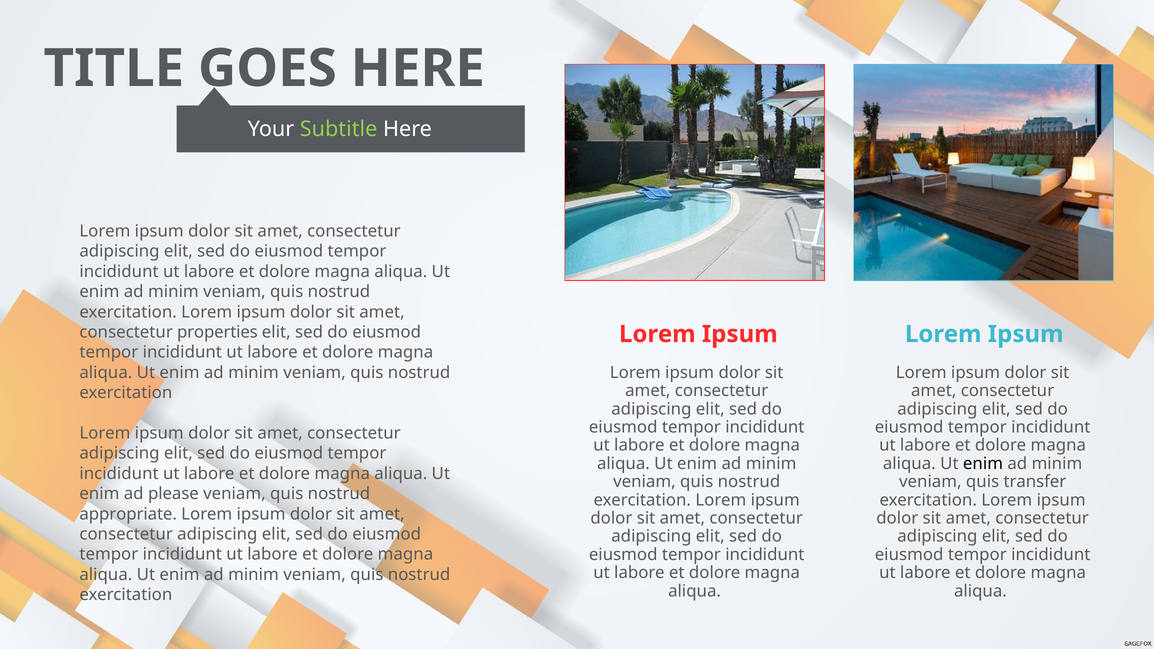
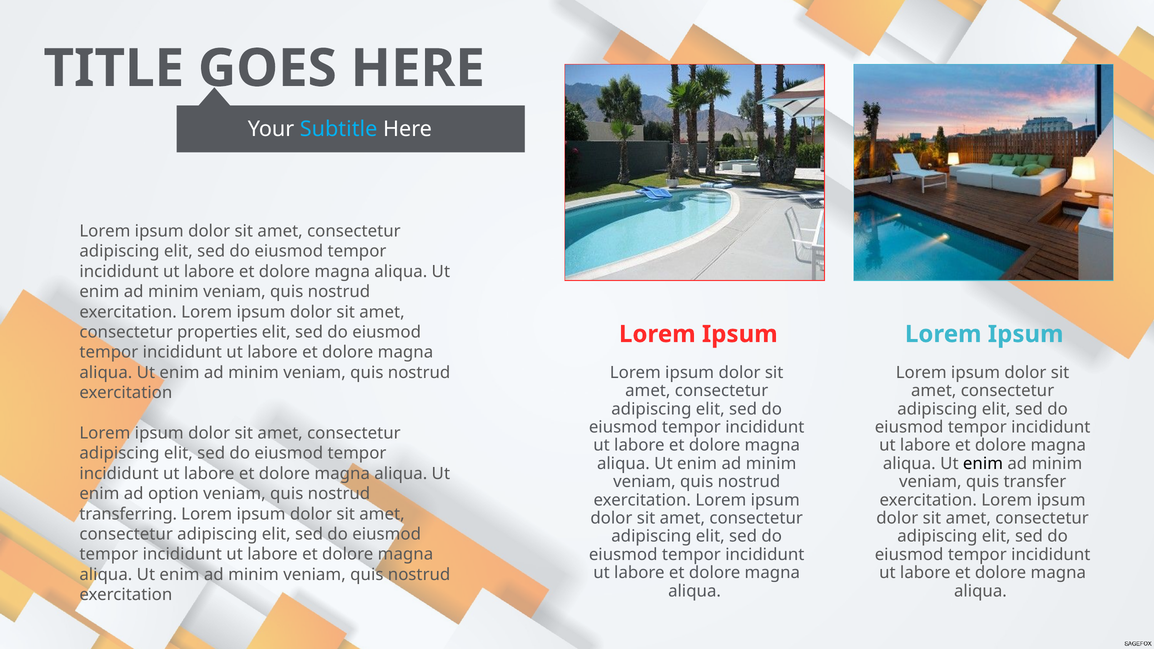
Subtitle colour: light green -> light blue
please: please -> option
appropriate: appropriate -> transferring
